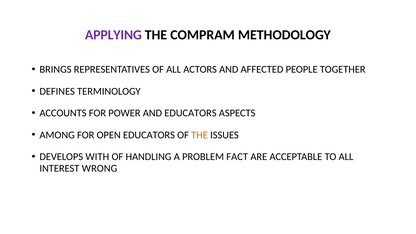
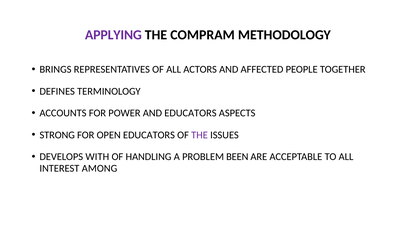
AMONG: AMONG -> STRONG
THE at (200, 135) colour: orange -> purple
FACT: FACT -> BEEN
WRONG: WRONG -> AMONG
